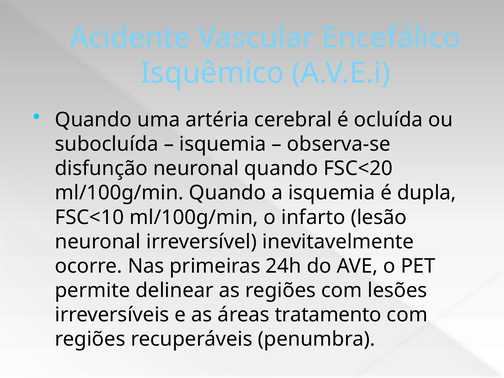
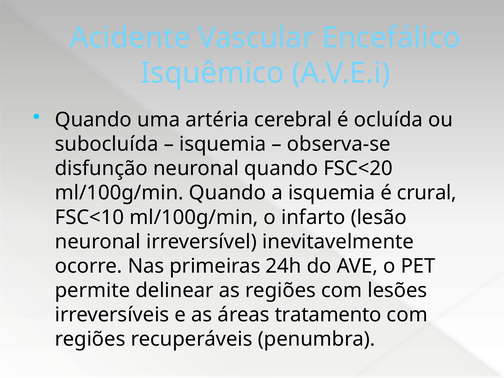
dupla: dupla -> crural
